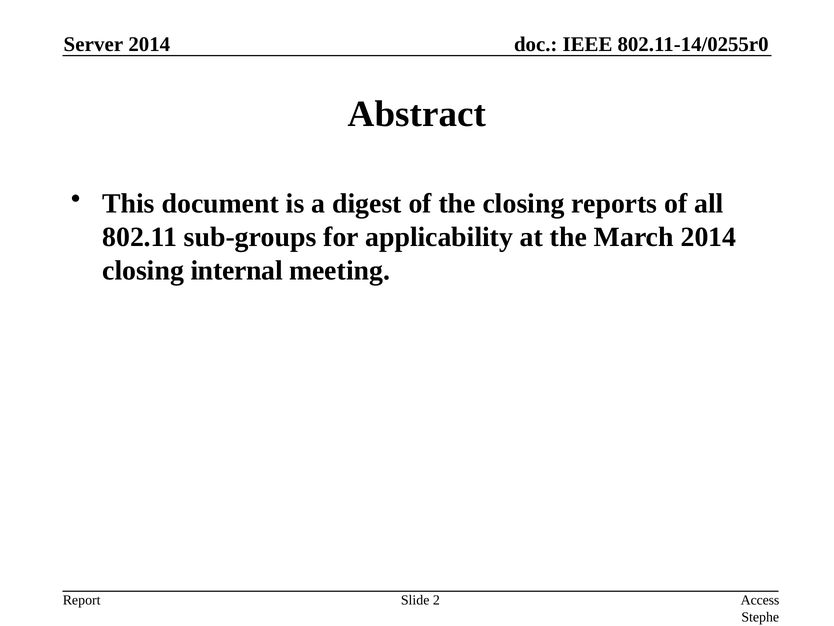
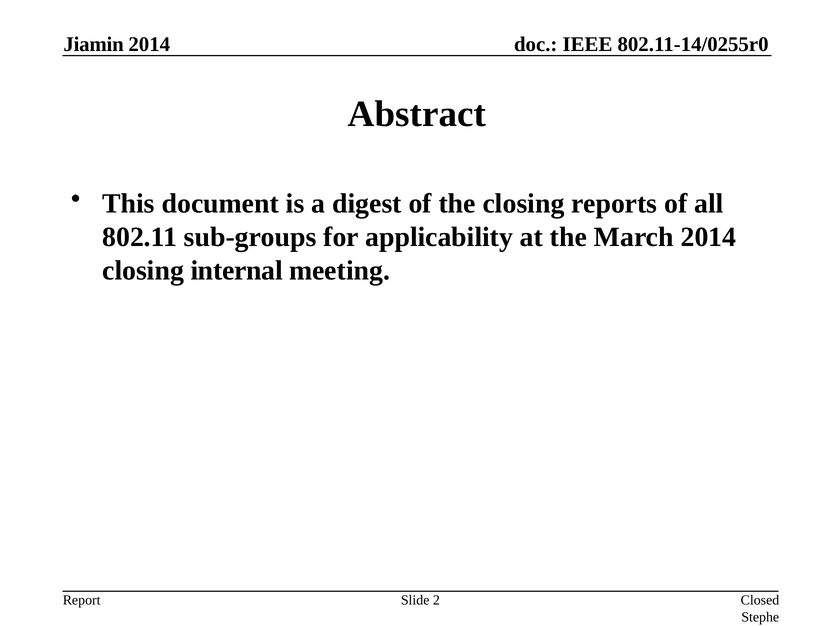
Server: Server -> Jiamin
Access: Access -> Closed
